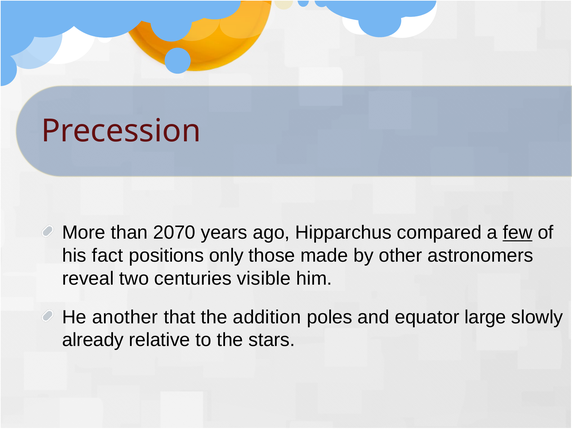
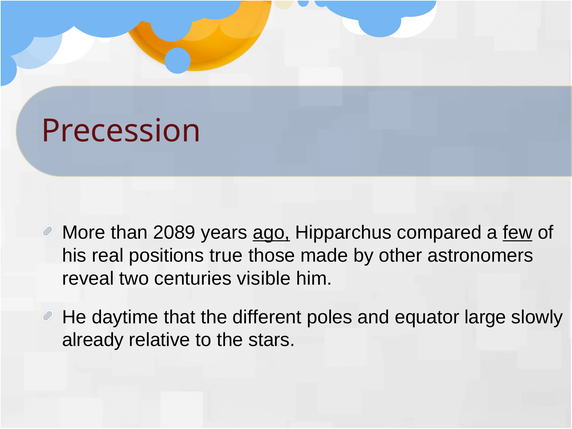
2070: 2070 -> 2089
ago underline: none -> present
fact: fact -> real
only: only -> true
another: another -> daytime
addition: addition -> different
